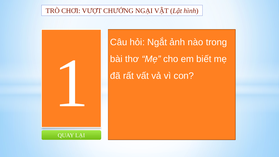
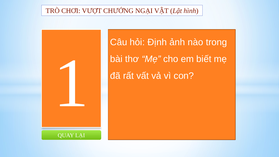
Ngắt: Ngắt -> Định
